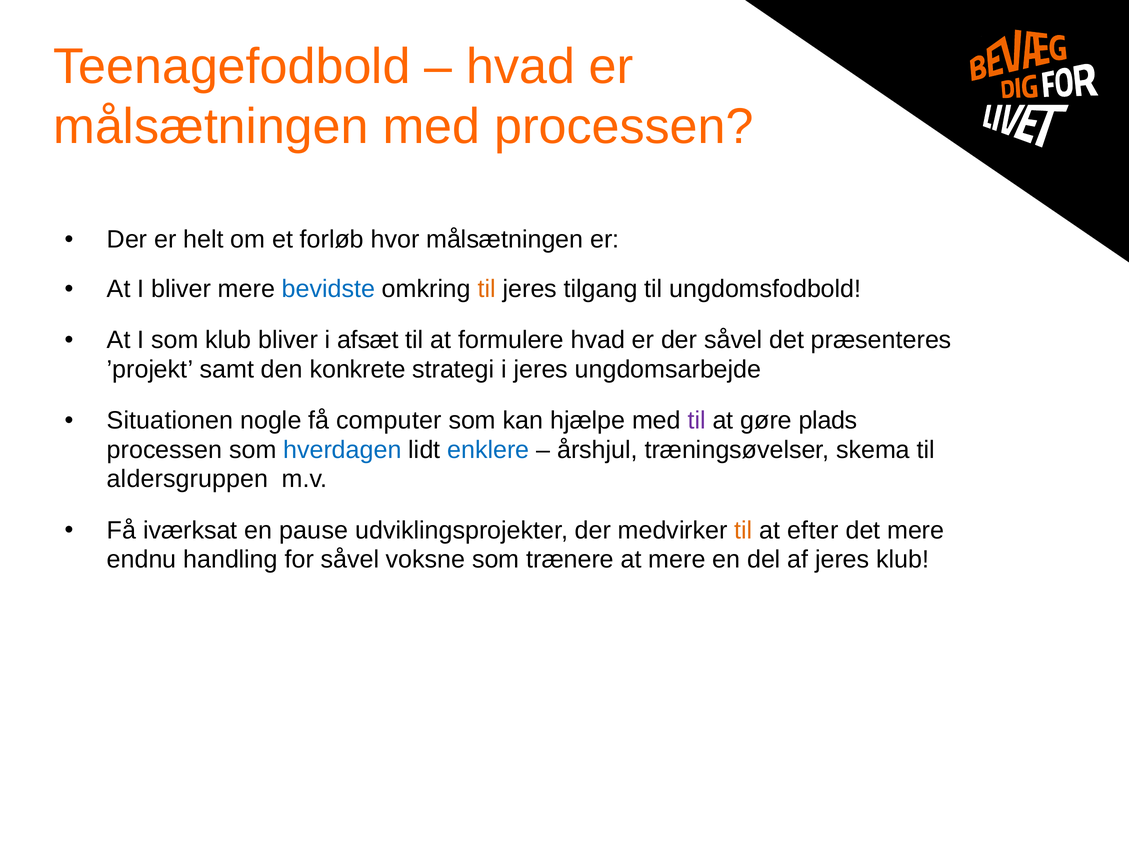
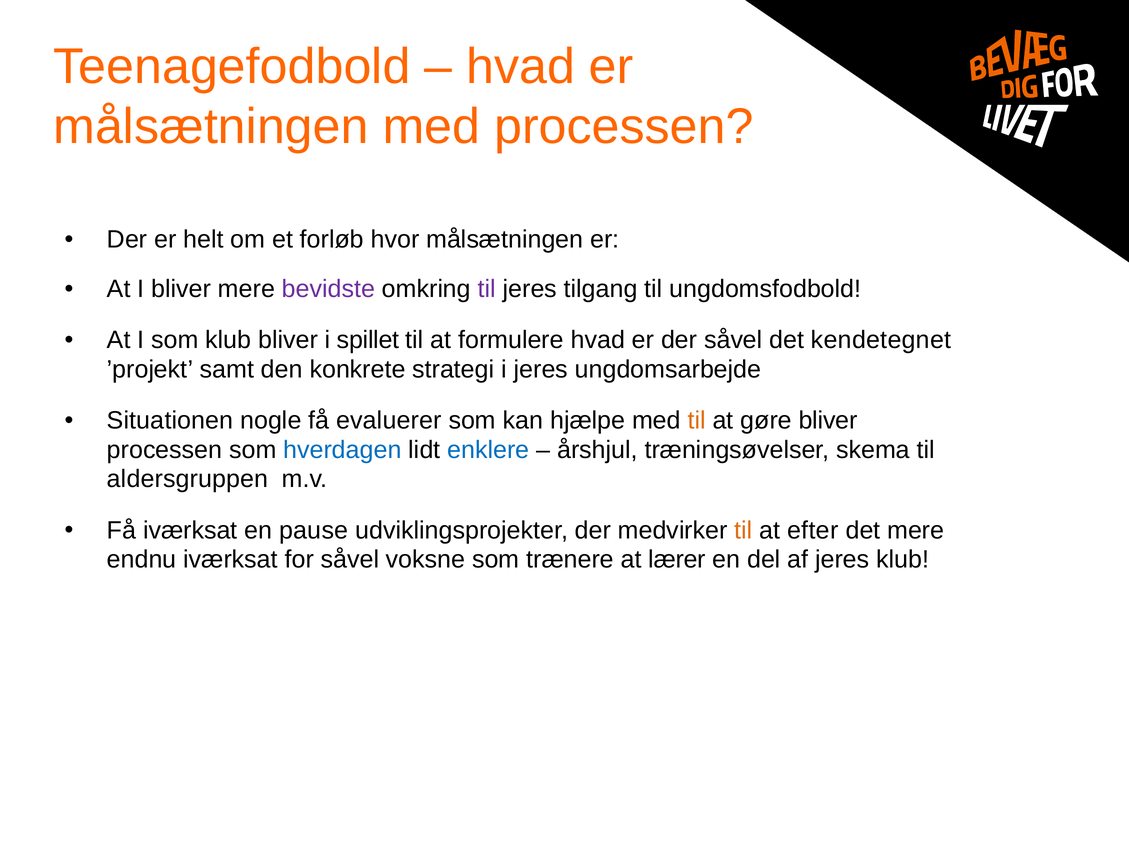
bevidste colour: blue -> purple
til at (487, 289) colour: orange -> purple
afsæt: afsæt -> spillet
præsenteres: præsenteres -> kendetegnet
computer: computer -> evaluerer
til at (697, 421) colour: purple -> orange
gøre plads: plads -> bliver
endnu handling: handling -> iværksat
at mere: mere -> lærer
